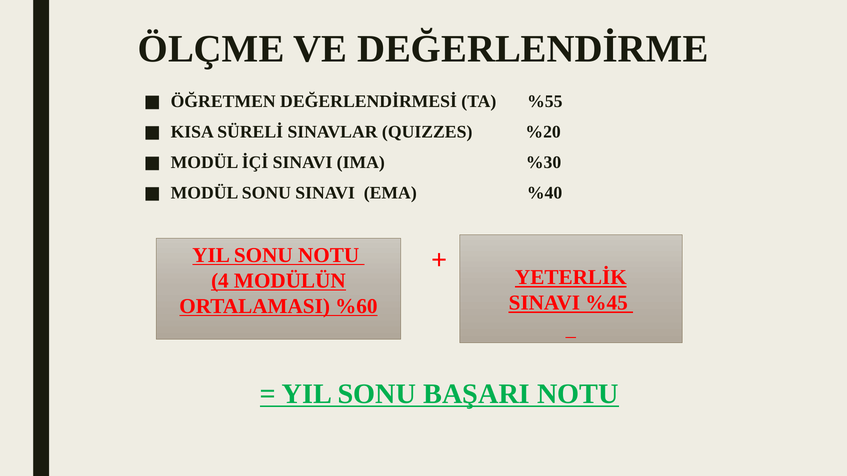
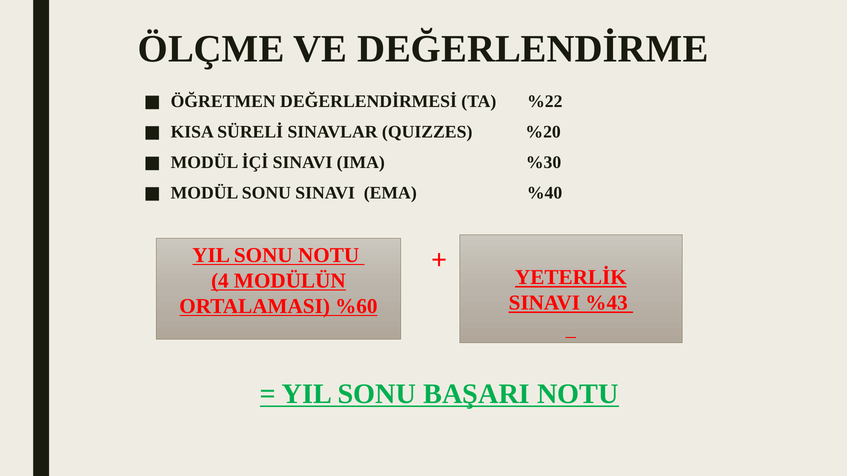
%55: %55 -> %22
%45: %45 -> %43
